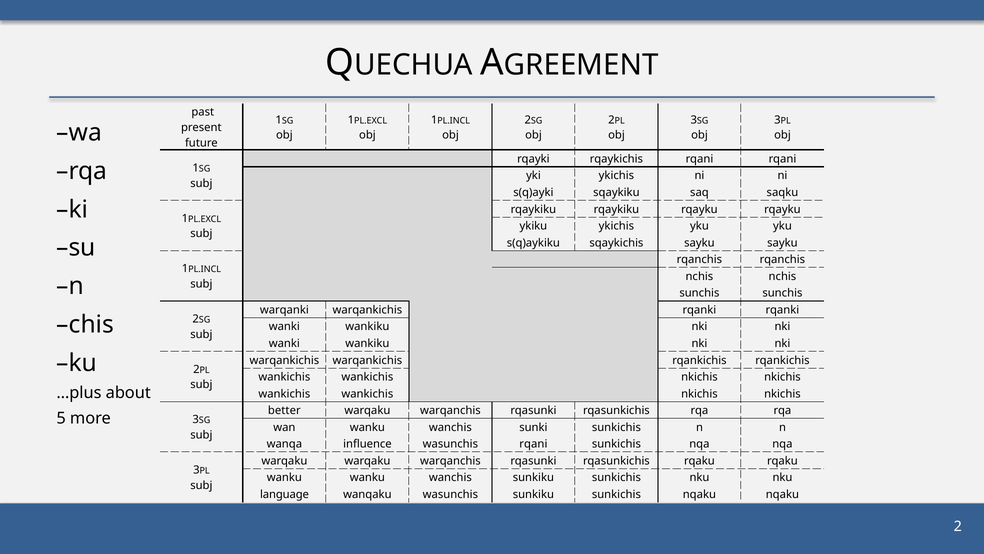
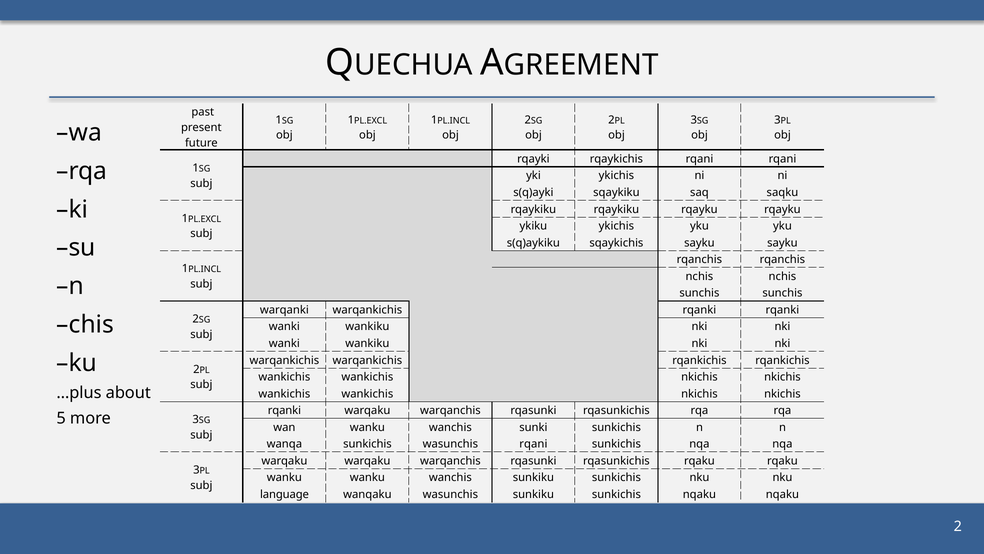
better at (284, 410): better -> rqanki
wanqa influence: influence -> sunkichis
